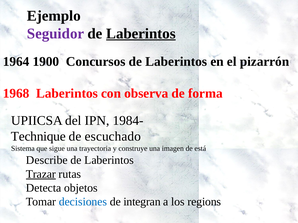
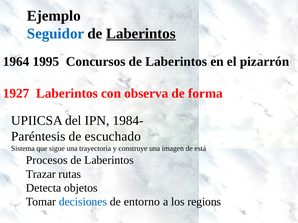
Seguidor colour: purple -> blue
1900: 1900 -> 1995
1968: 1968 -> 1927
Technique: Technique -> Paréntesis
Describe: Describe -> Procesos
Trazar underline: present -> none
integran: integran -> entorno
